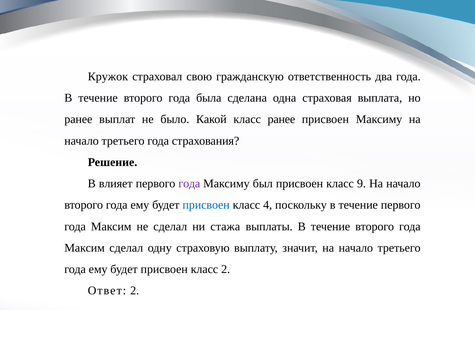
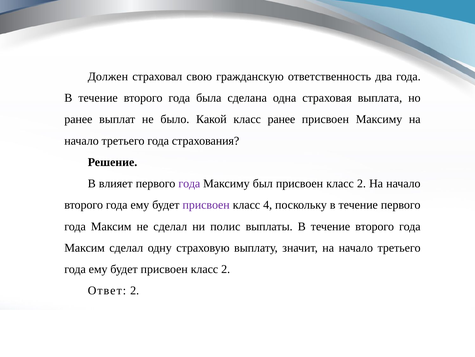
Кружок: Кружок -> Должен
был присвоен класс 9: 9 -> 2
присвоен at (206, 205) colour: blue -> purple
стажа: стажа -> полис
